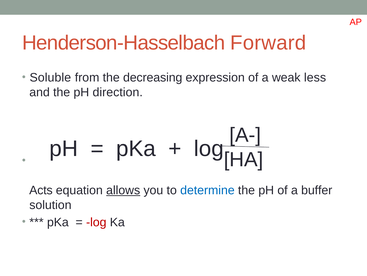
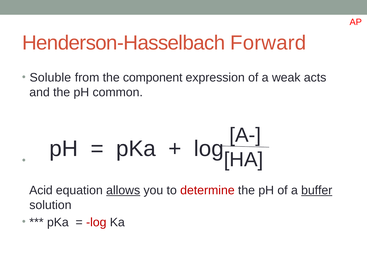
decreasing: decreasing -> component
less: less -> acts
direction: direction -> common
Acts: Acts -> Acid
determine colour: blue -> red
buffer underline: none -> present
